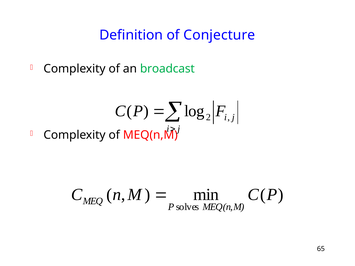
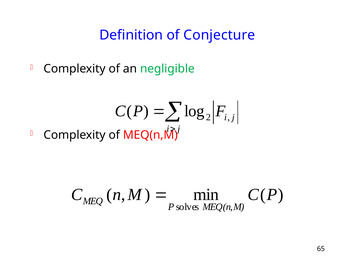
broadcast: broadcast -> negligible
